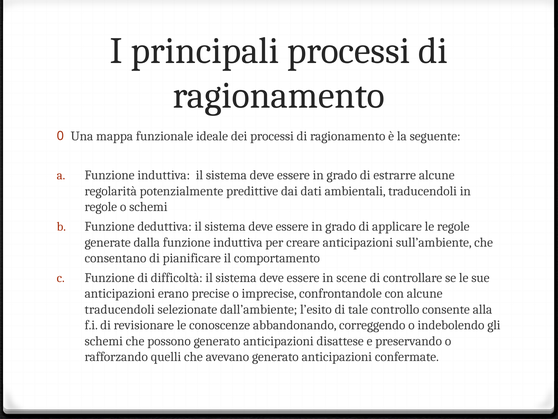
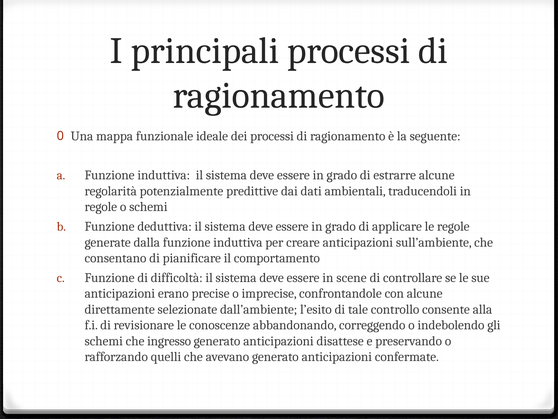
traducendoli at (120, 309): traducendoli -> direttamente
possono: possono -> ingresso
